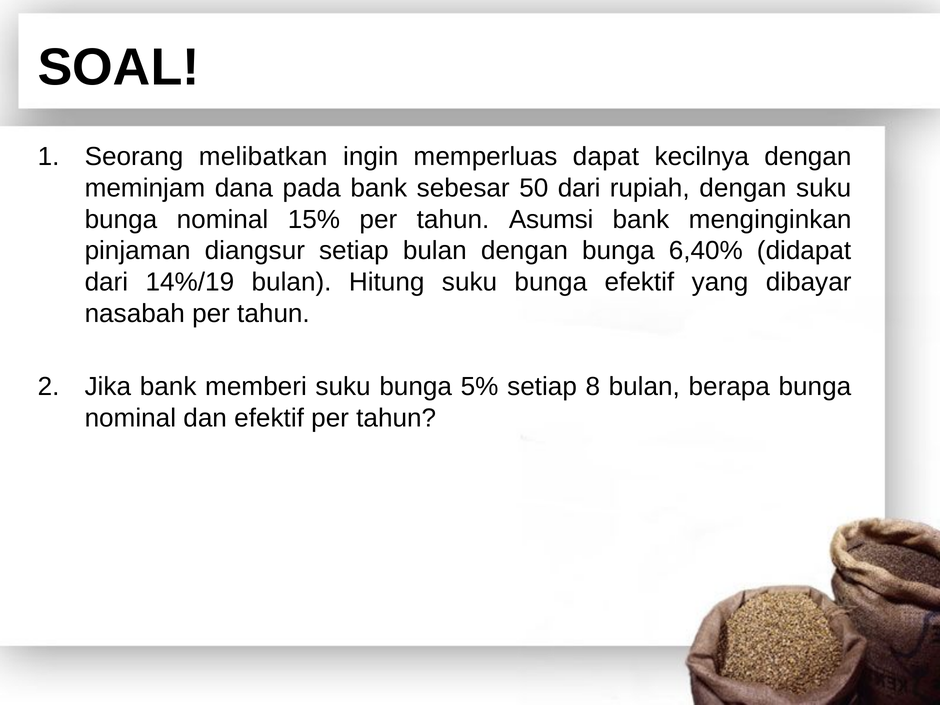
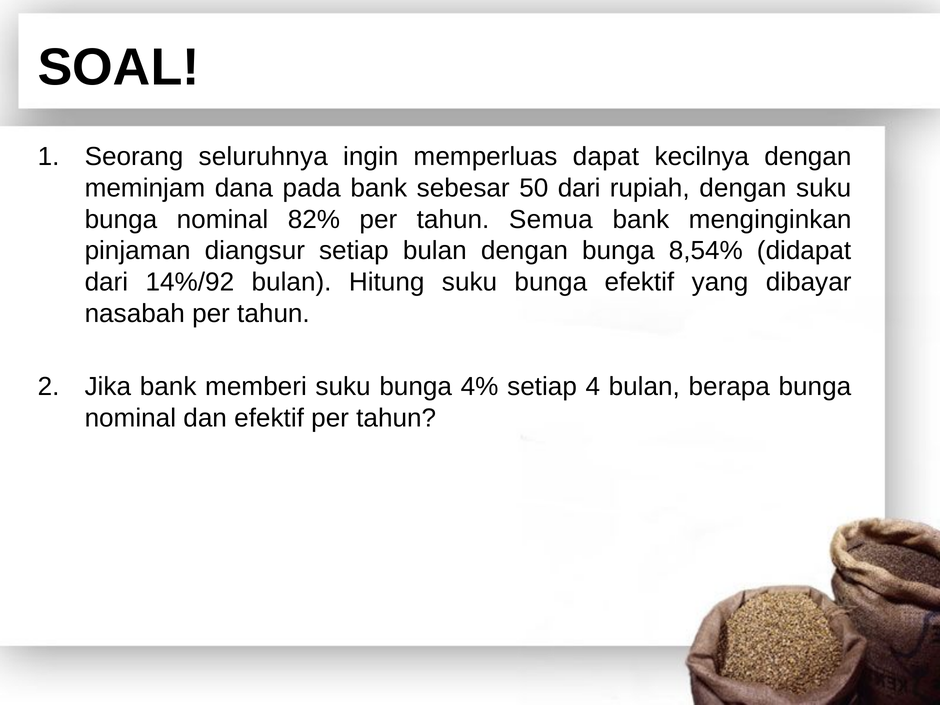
melibatkan: melibatkan -> seluruhnya
15%: 15% -> 82%
Asumsi: Asumsi -> Semua
6,40%: 6,40% -> 8,54%
14%/19: 14%/19 -> 14%/92
5%: 5% -> 4%
8: 8 -> 4
